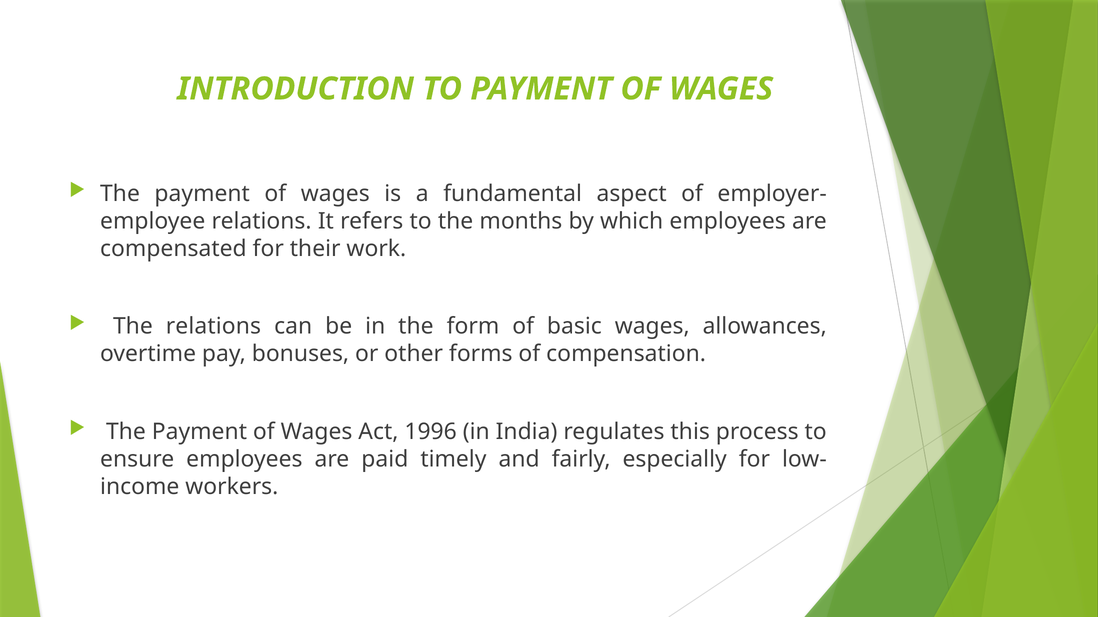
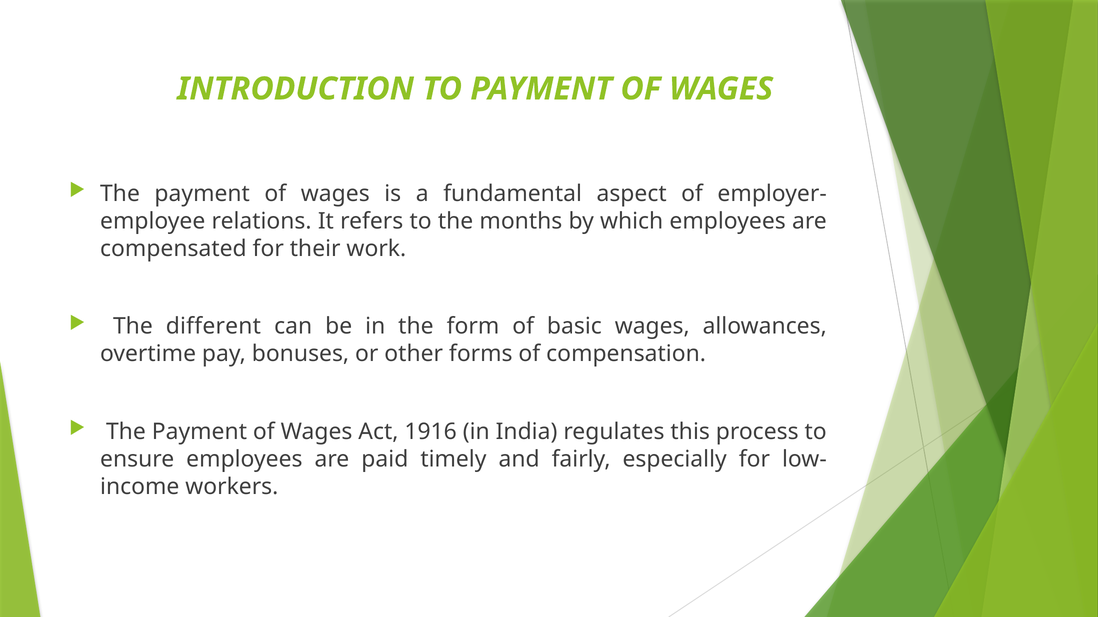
The relations: relations -> different
1996: 1996 -> 1916
